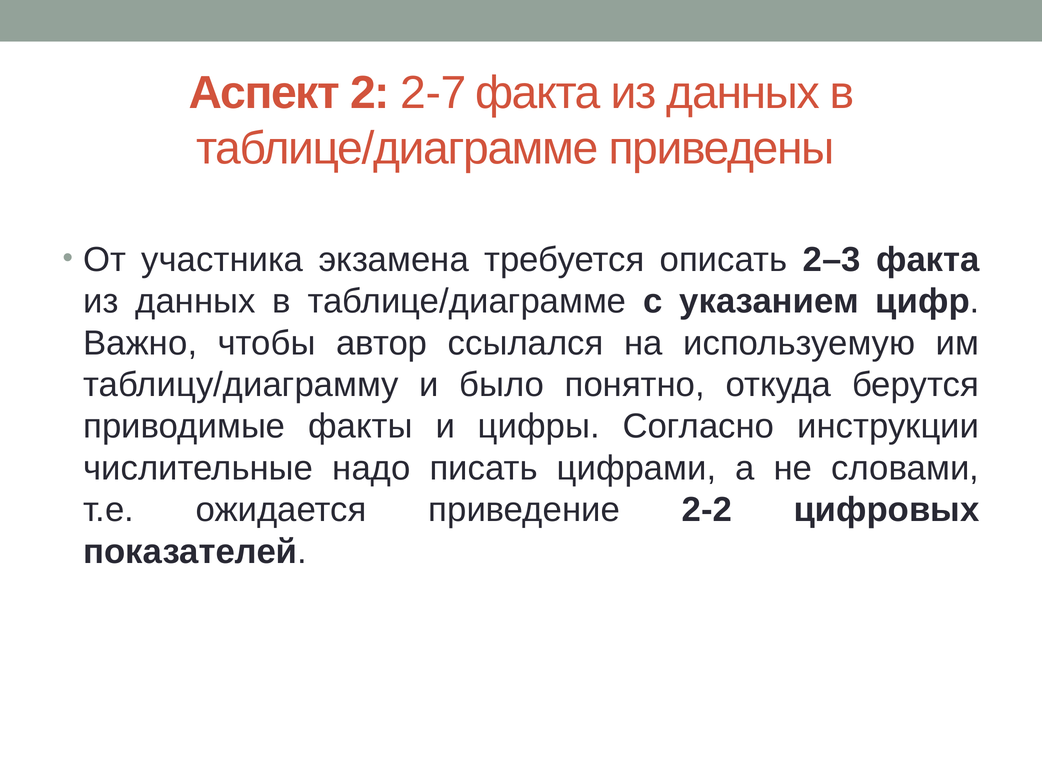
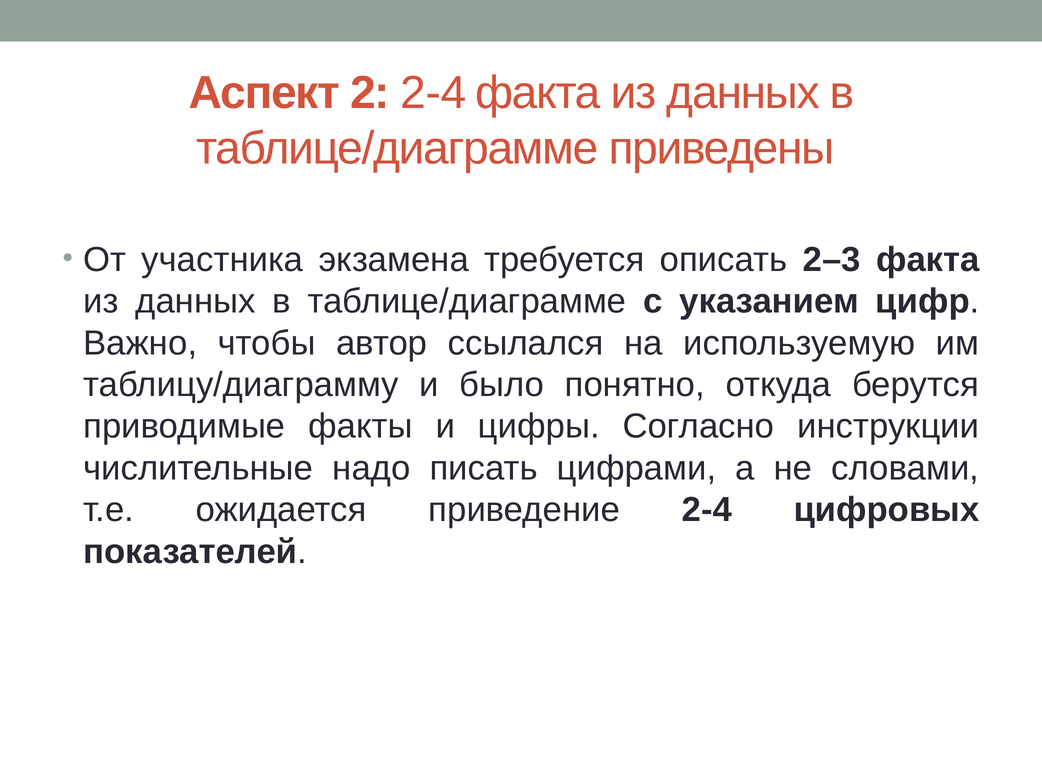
2 2-7: 2-7 -> 2-4
приведение 2-2: 2-2 -> 2-4
